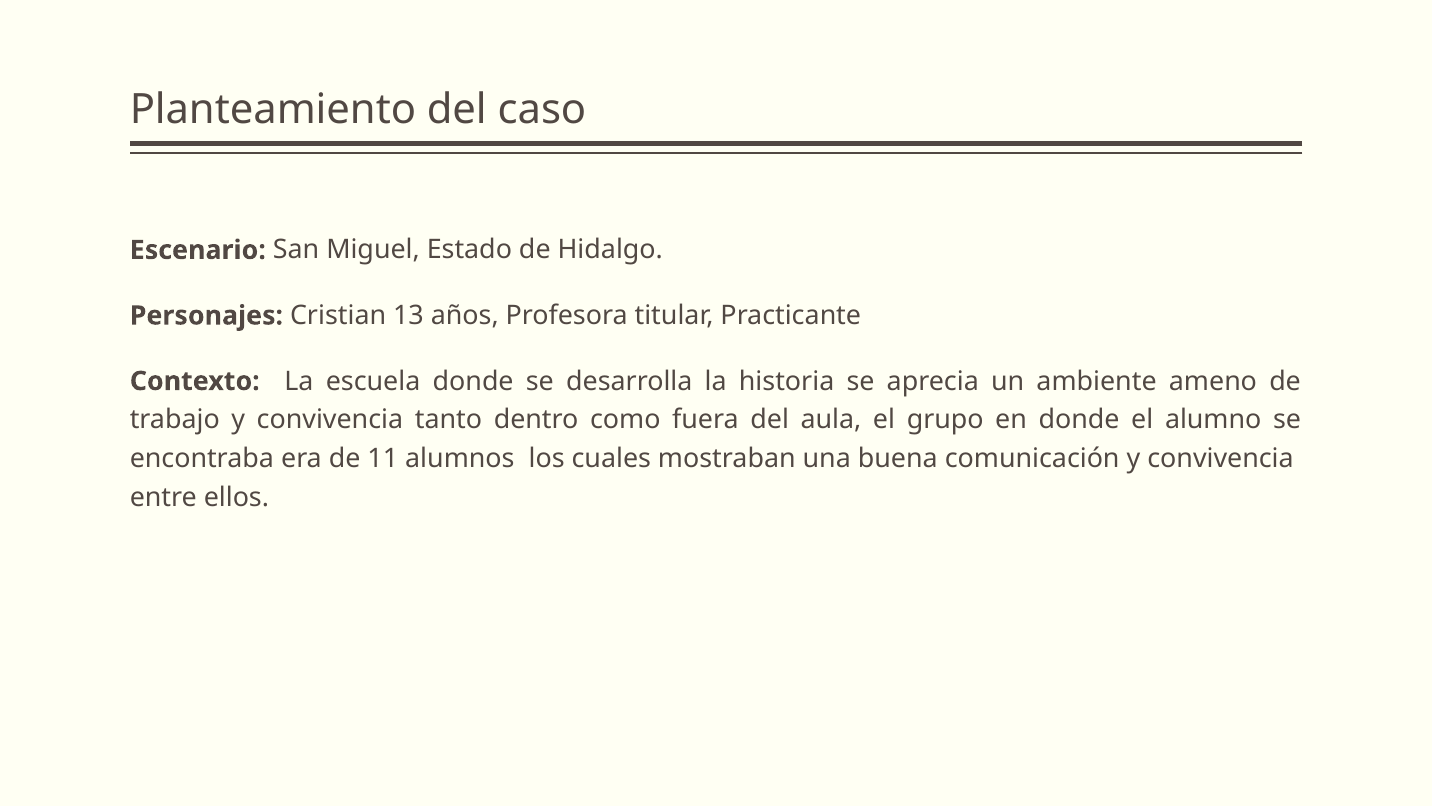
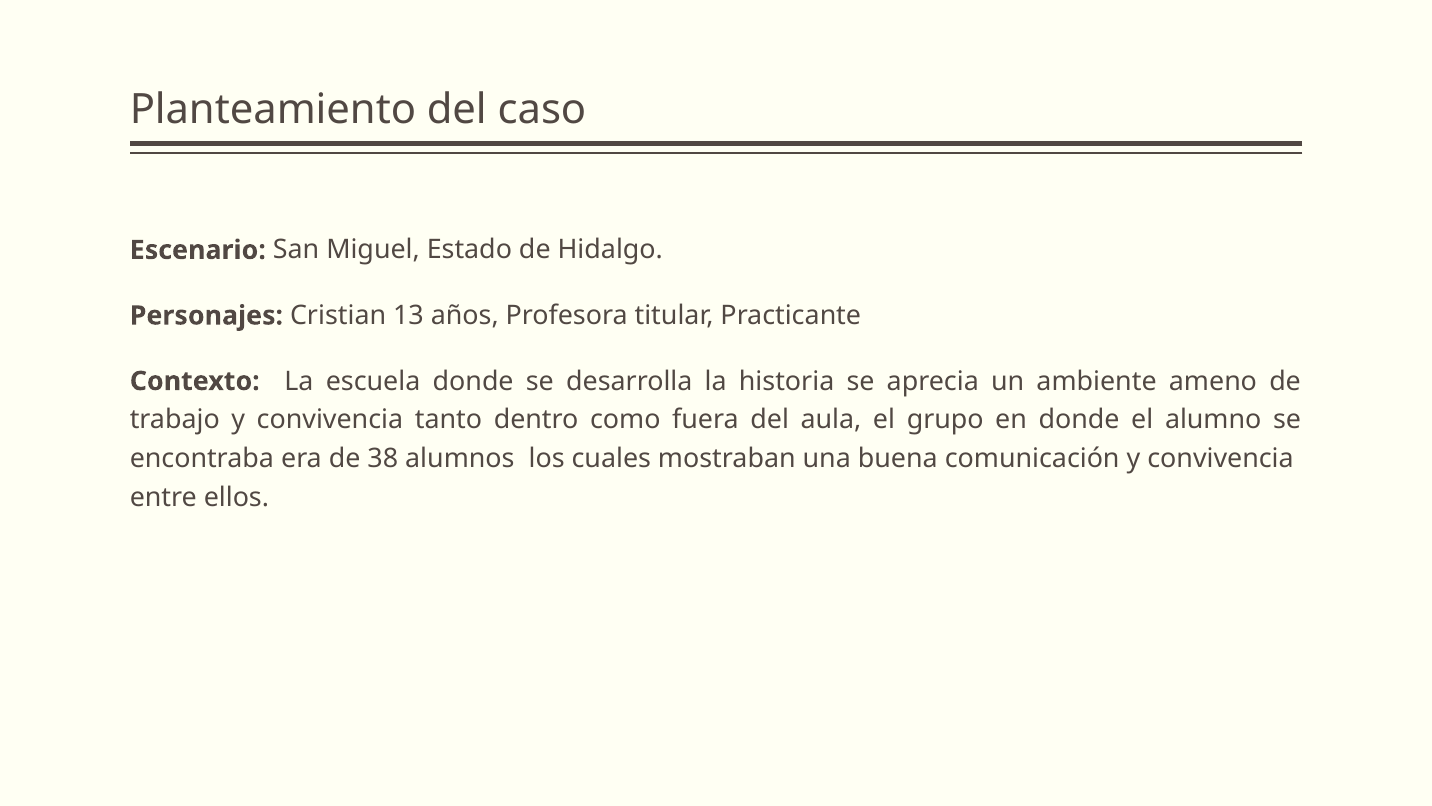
11: 11 -> 38
